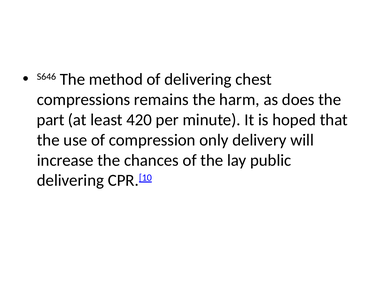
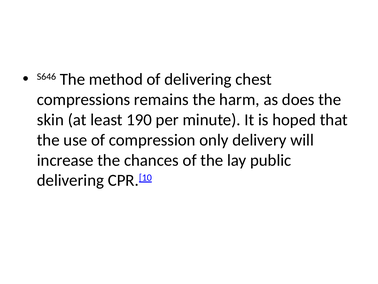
part: part -> skin
420: 420 -> 190
